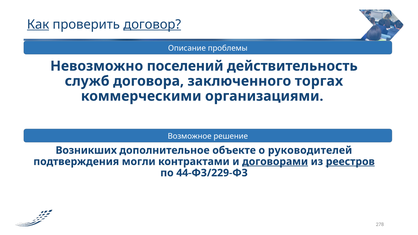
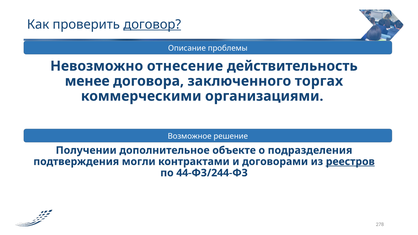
Как underline: present -> none
поселений: поселений -> отнесение
служб: служб -> менее
Возникших: Возникших -> Получении
руководителей: руководителей -> подразделения
договорами underline: present -> none
44-ФЗ/229-ФЗ: 44-ФЗ/229-ФЗ -> 44-ФЗ/244-ФЗ
